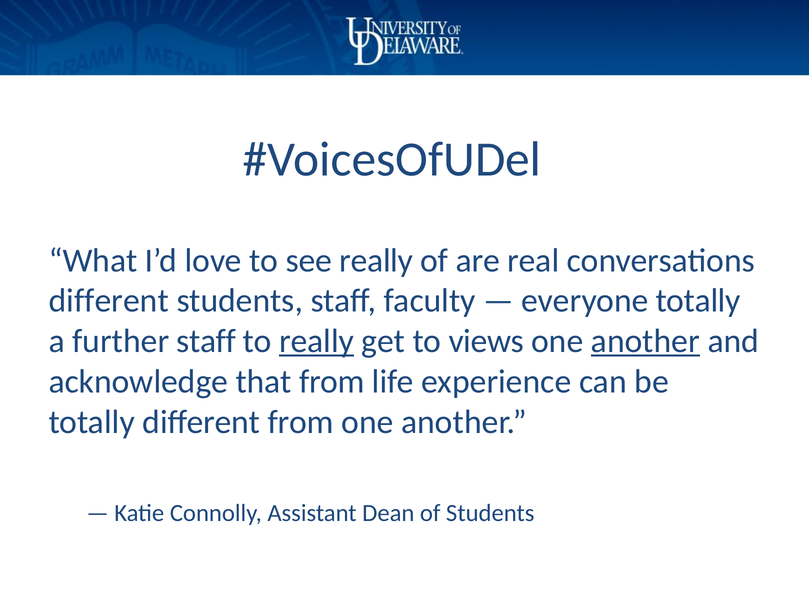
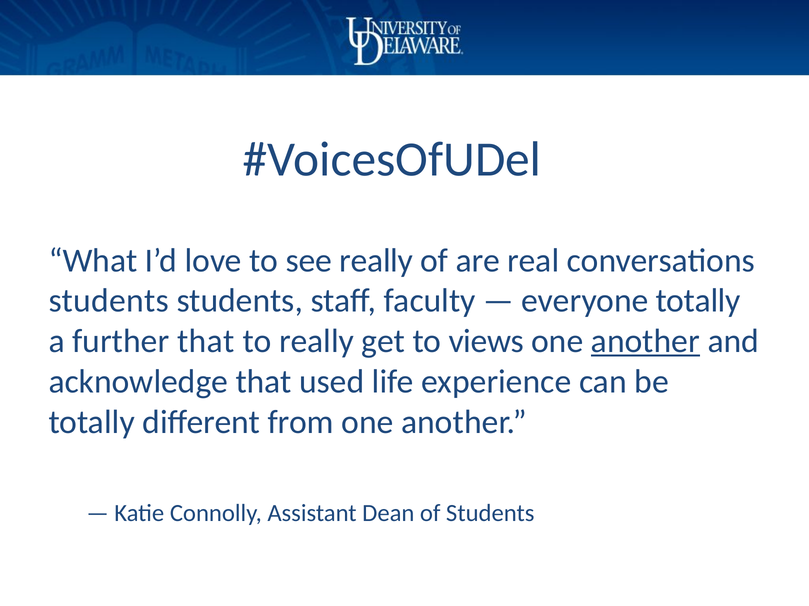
different at (109, 301): different -> students
further staff: staff -> that
really at (316, 342) underline: present -> none
that from: from -> used
